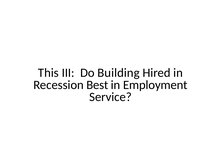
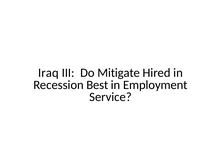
This: This -> Iraq
Building: Building -> Mitigate
